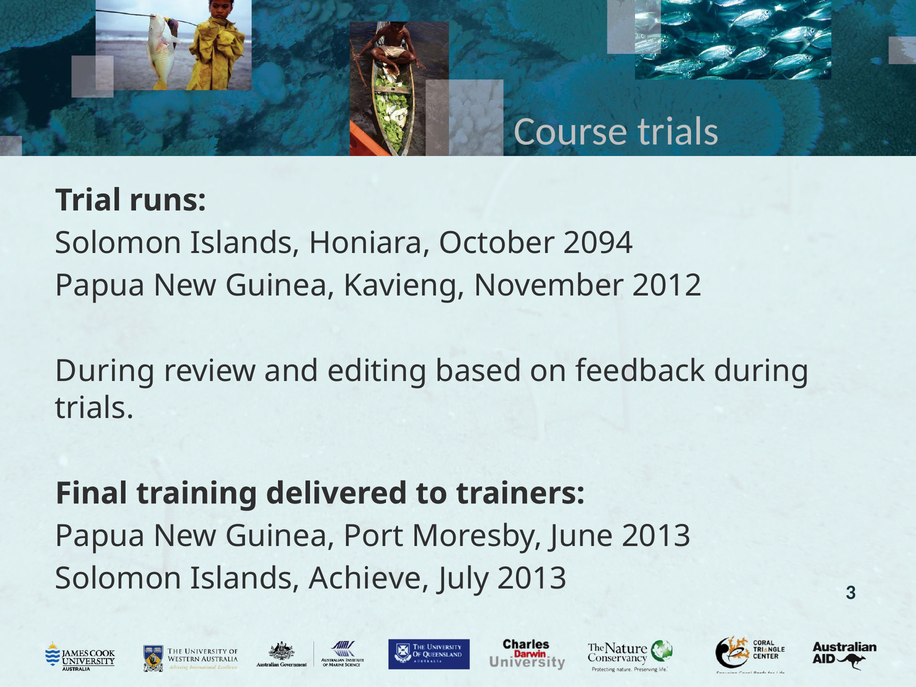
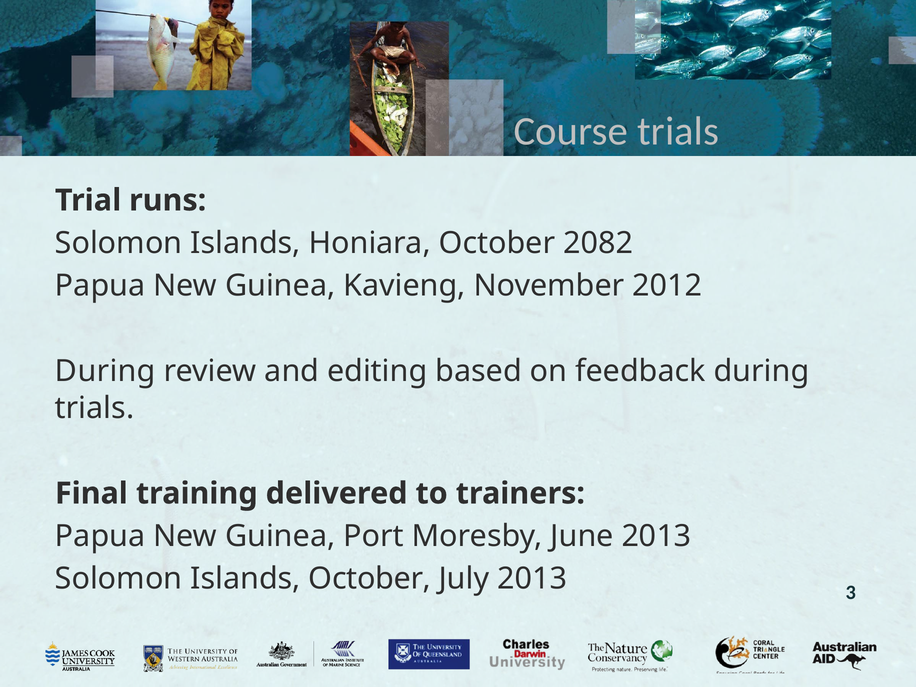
2094: 2094 -> 2082
Islands Achieve: Achieve -> October
